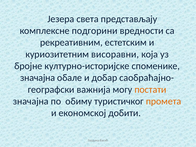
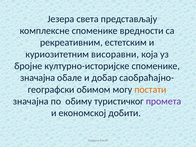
комплексне подгорини: подгорини -> споменике
важнија: важнија -> обимом
промета colour: orange -> purple
